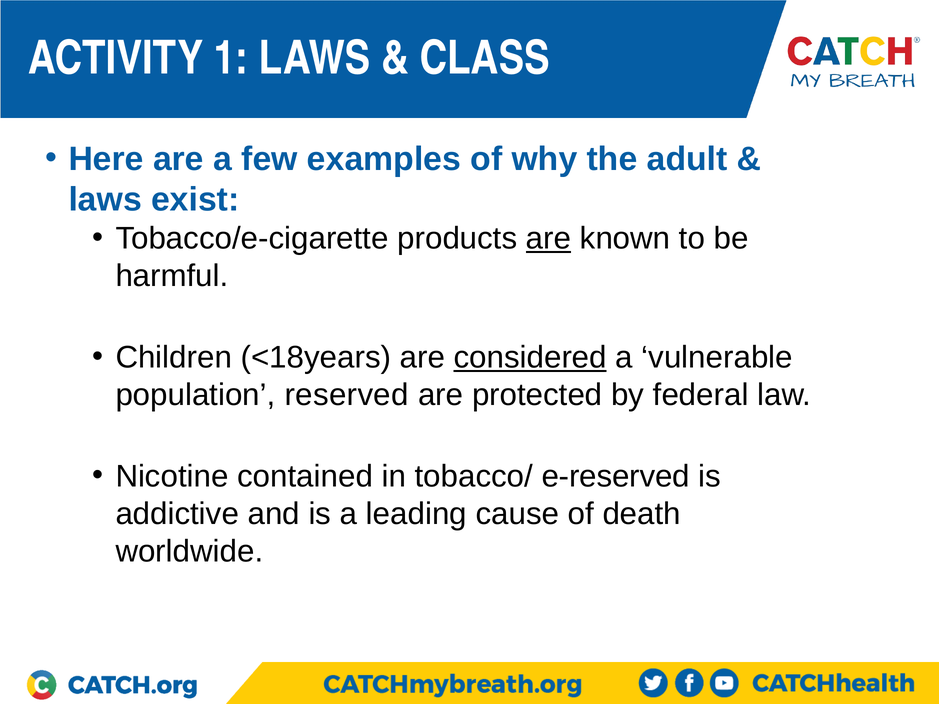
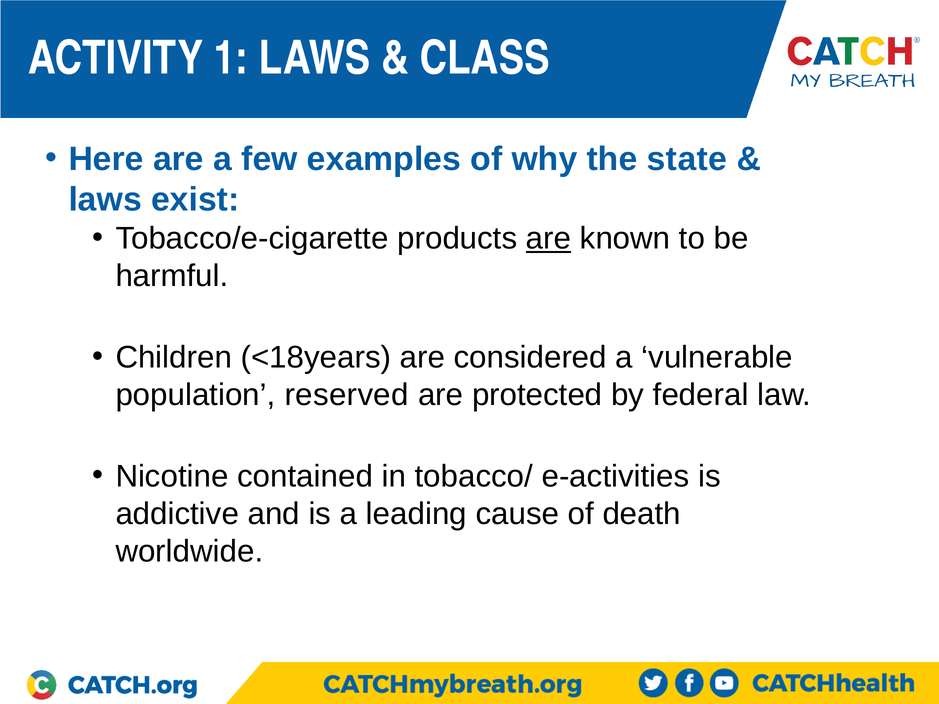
adult: adult -> state
considered underline: present -> none
e-reserved: e-reserved -> e-activities
